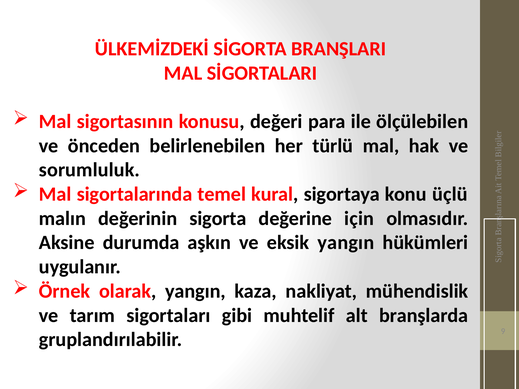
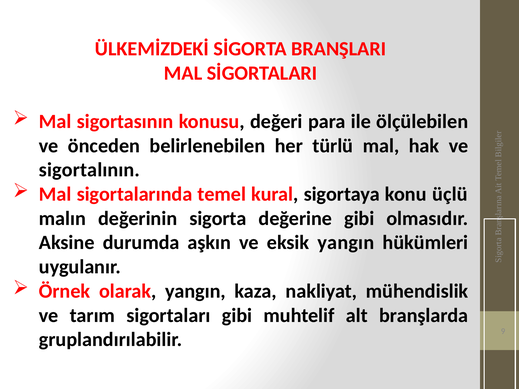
sorumluluk: sorumluluk -> sigortalının
değerine için: için -> gibi
